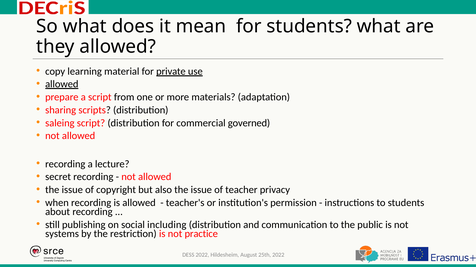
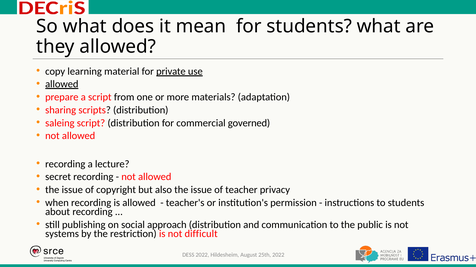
including: including -> approach
practice: practice -> difficult
